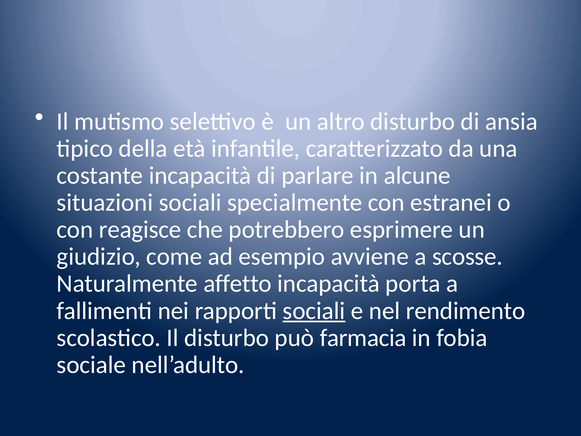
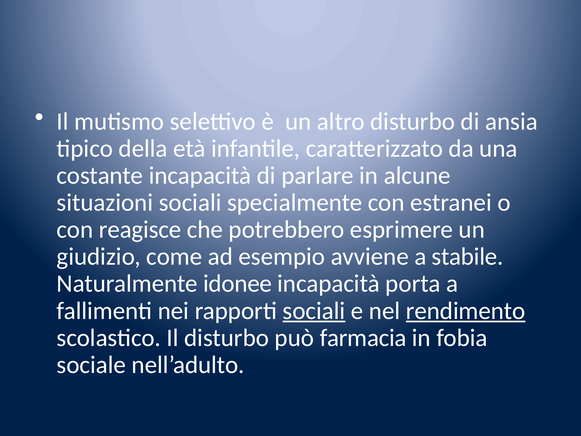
scosse: scosse -> stabile
affetto: affetto -> idonee
rendimento underline: none -> present
